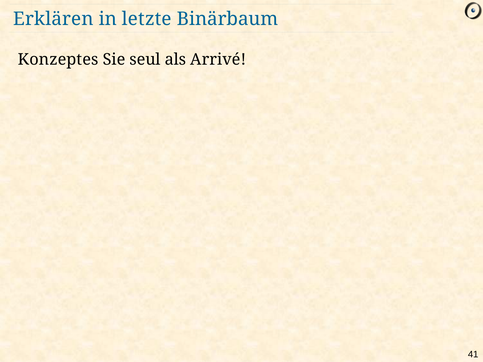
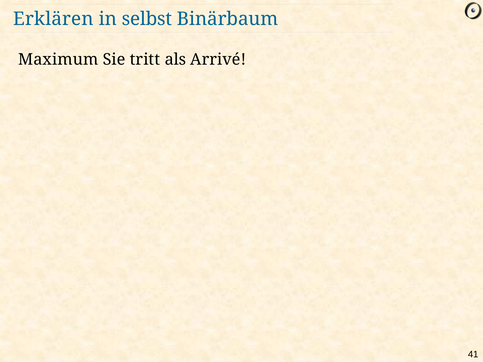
letzte: letzte -> selbst
Konzeptes: Konzeptes -> Maximum
seul: seul -> tritt
